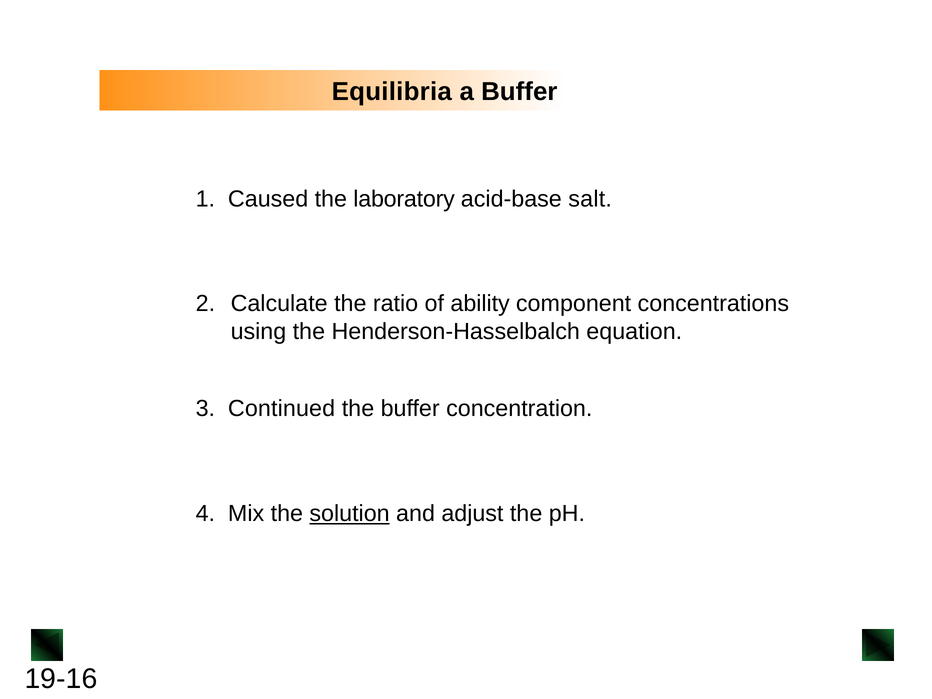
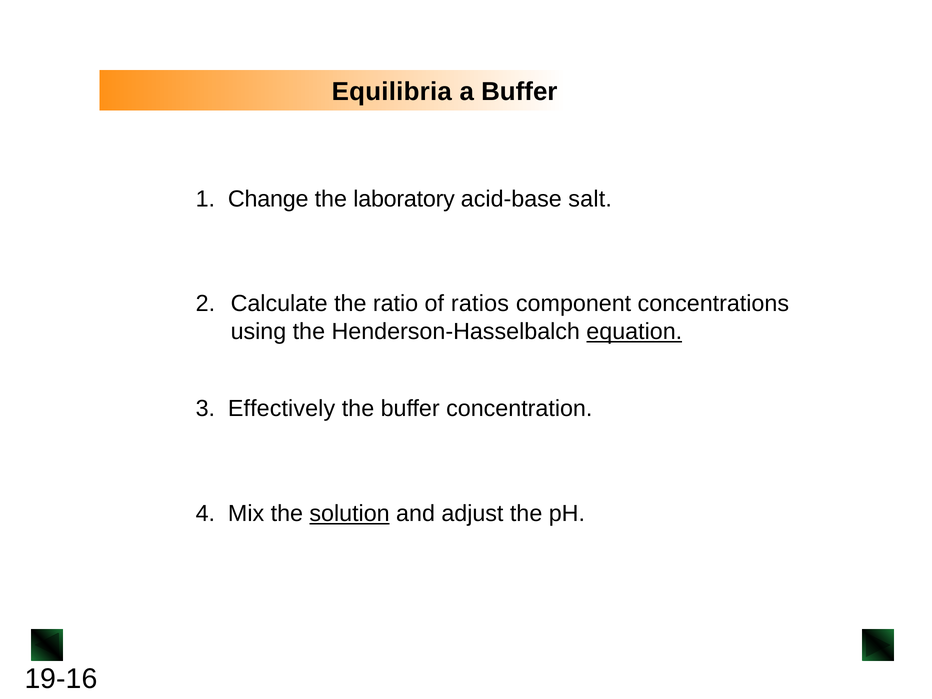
Caused: Caused -> Change
ability: ability -> ratios
equation underline: none -> present
Continued: Continued -> Effectively
